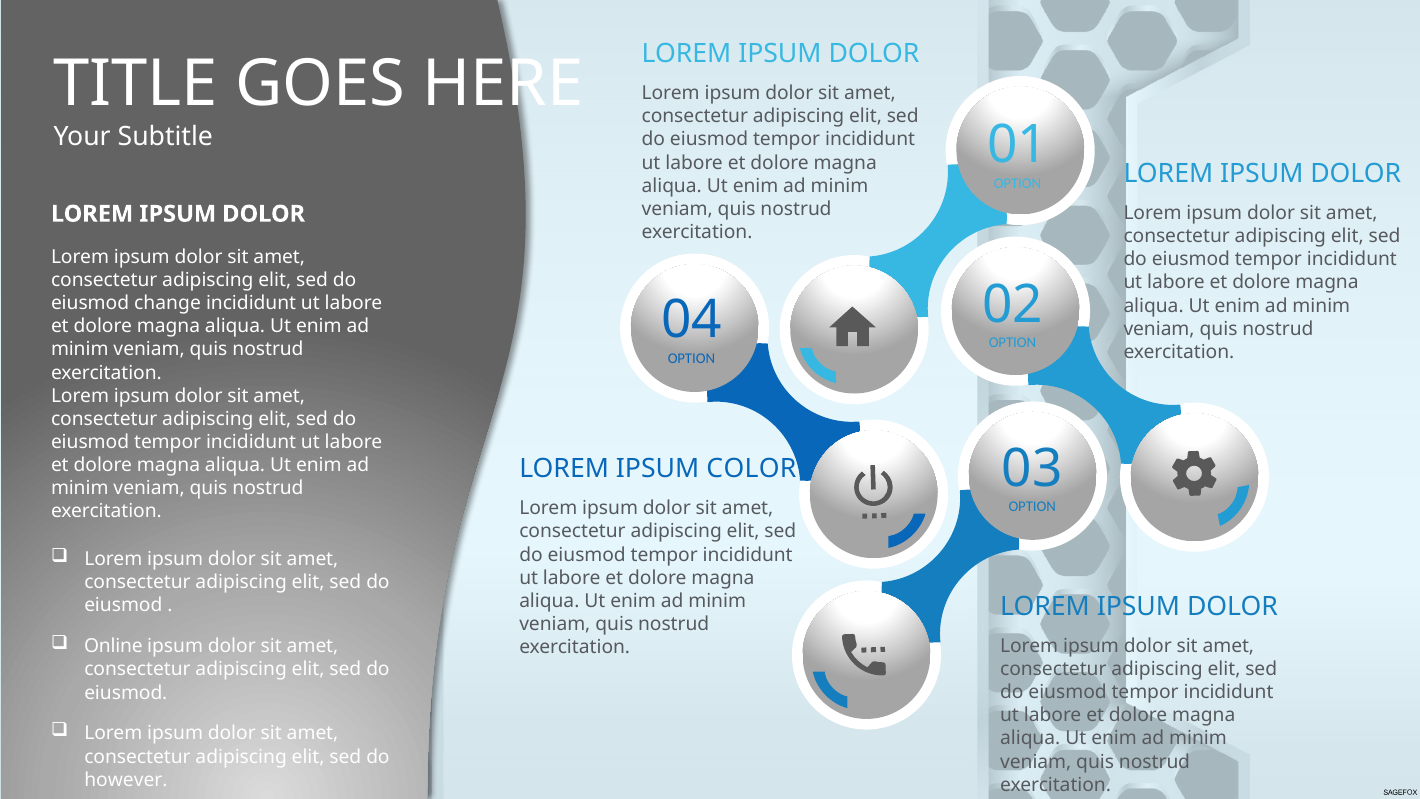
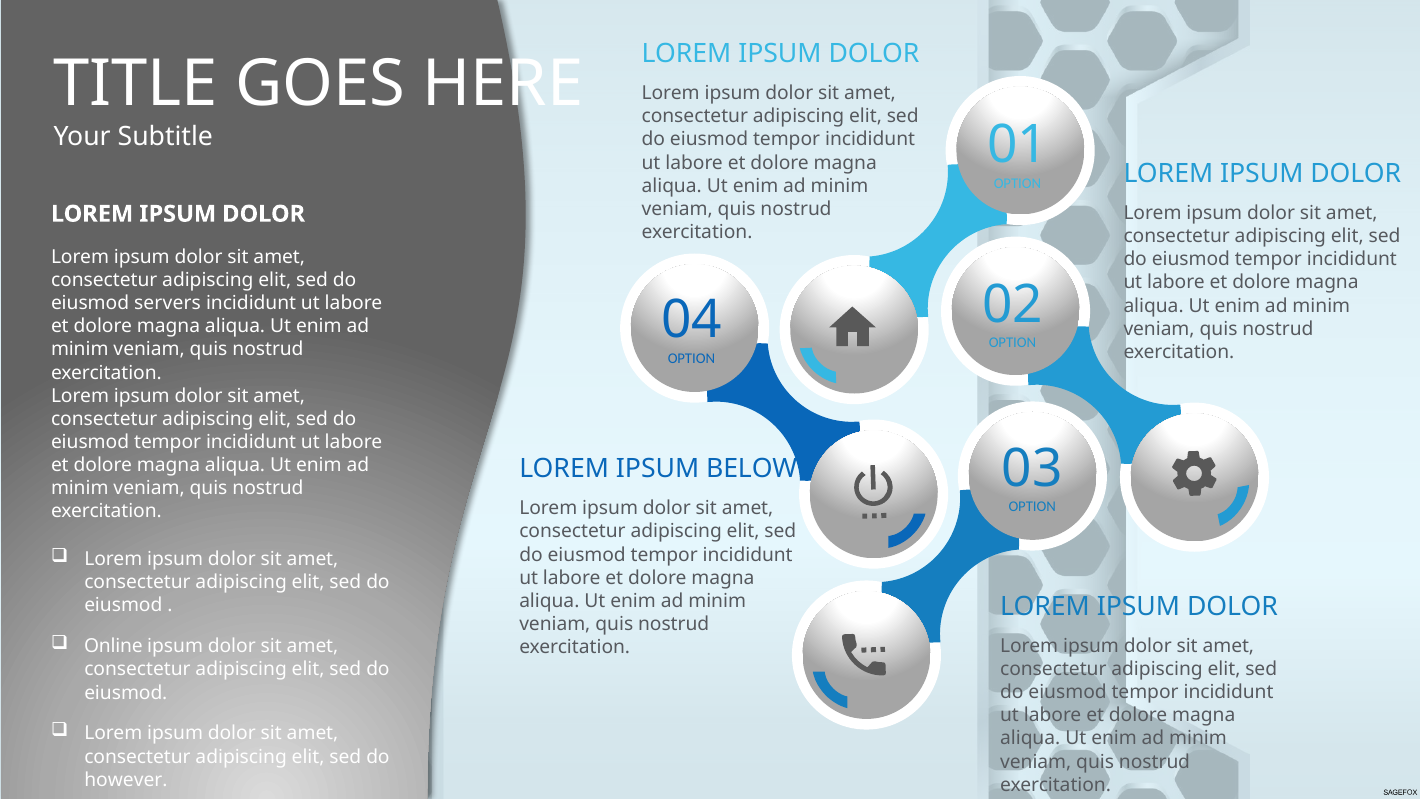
change: change -> servers
COLOR: COLOR -> BELOW
